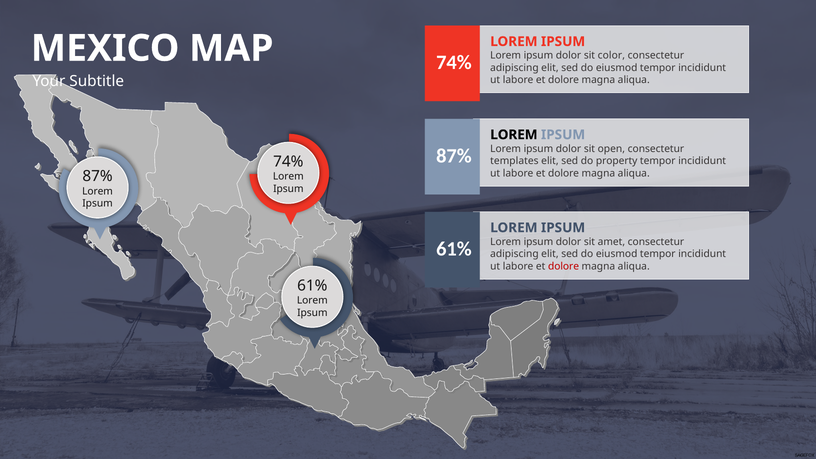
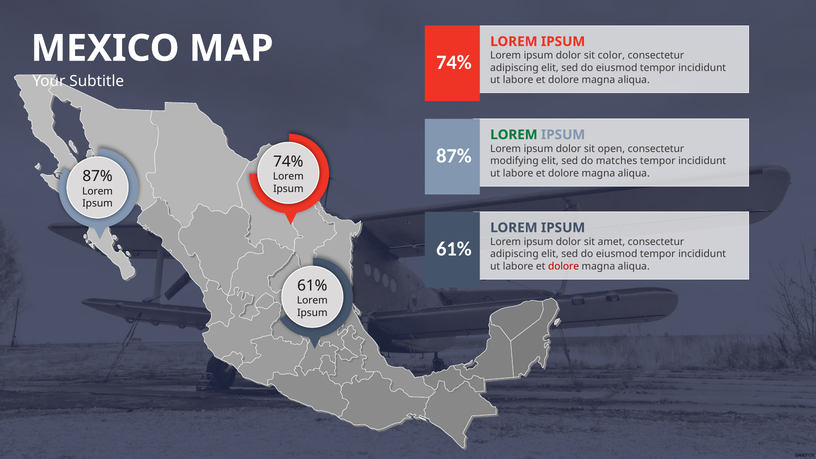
LOREM at (514, 135) colour: black -> green
templates: templates -> modifying
property: property -> matches
